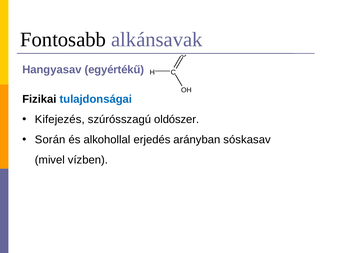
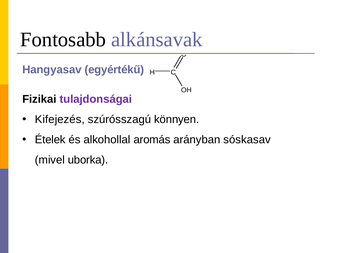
tulajdonságai colour: blue -> purple
oldószer: oldószer -> könnyen
Során: Során -> Ételek
erjedés: erjedés -> aromás
vízben: vízben -> uborka
